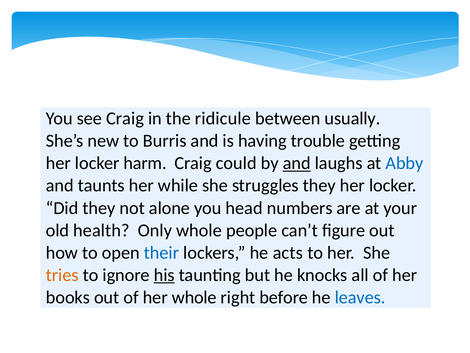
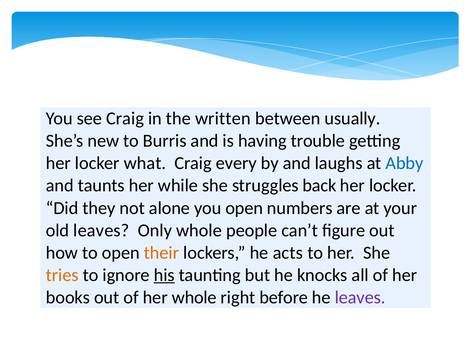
ridicule: ridicule -> written
harm: harm -> what
could: could -> every
and at (297, 163) underline: present -> none
struggles they: they -> back
you head: head -> open
old health: health -> leaves
their colour: blue -> orange
leaves at (360, 297) colour: blue -> purple
